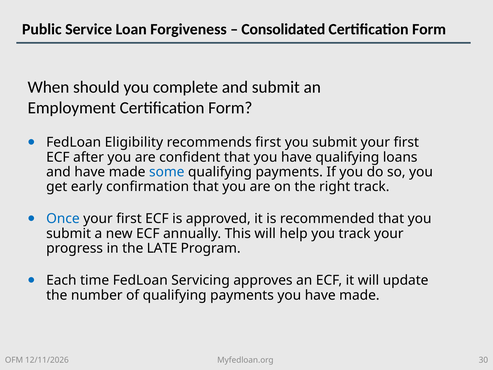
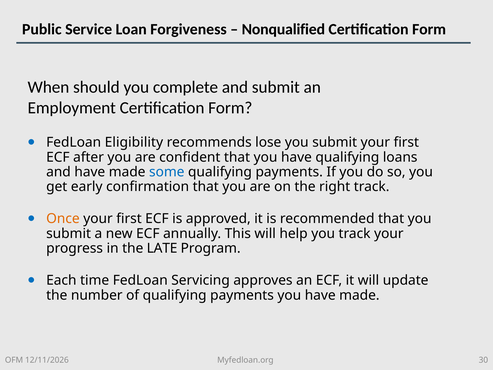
Consolidated: Consolidated -> Nonqualified
recommends first: first -> lose
Once colour: blue -> orange
